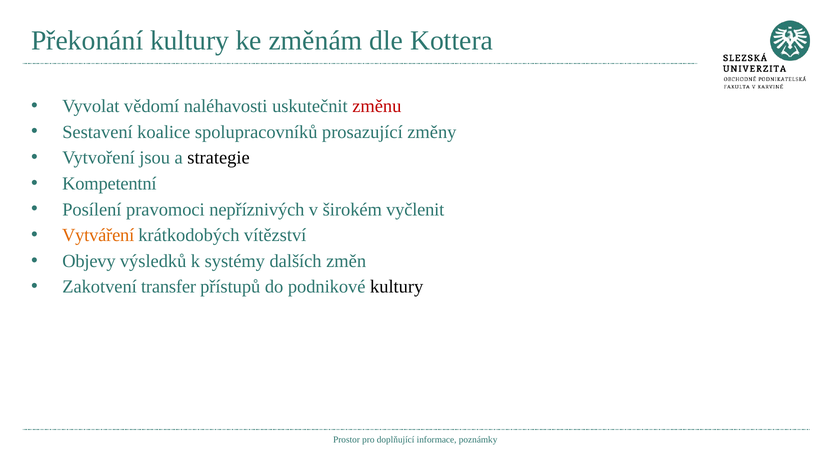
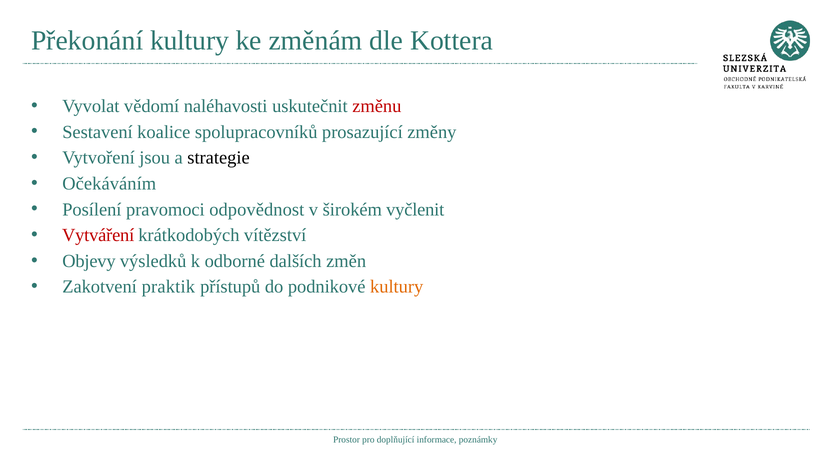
Kompetentní: Kompetentní -> Očekáváním
nepříznivých: nepříznivých -> odpovědnost
Vytváření colour: orange -> red
systémy: systémy -> odborné
transfer: transfer -> praktik
kultury at (397, 287) colour: black -> orange
